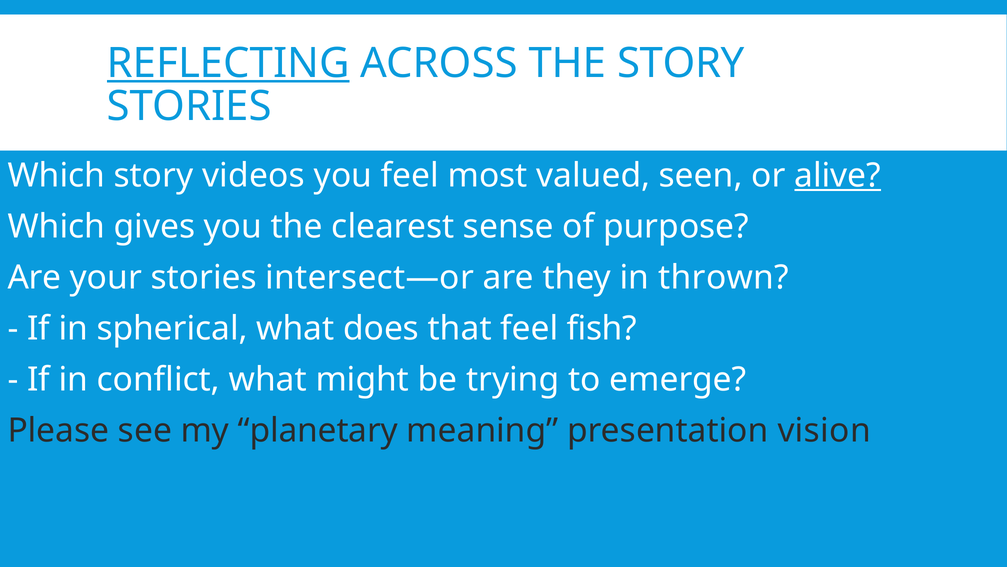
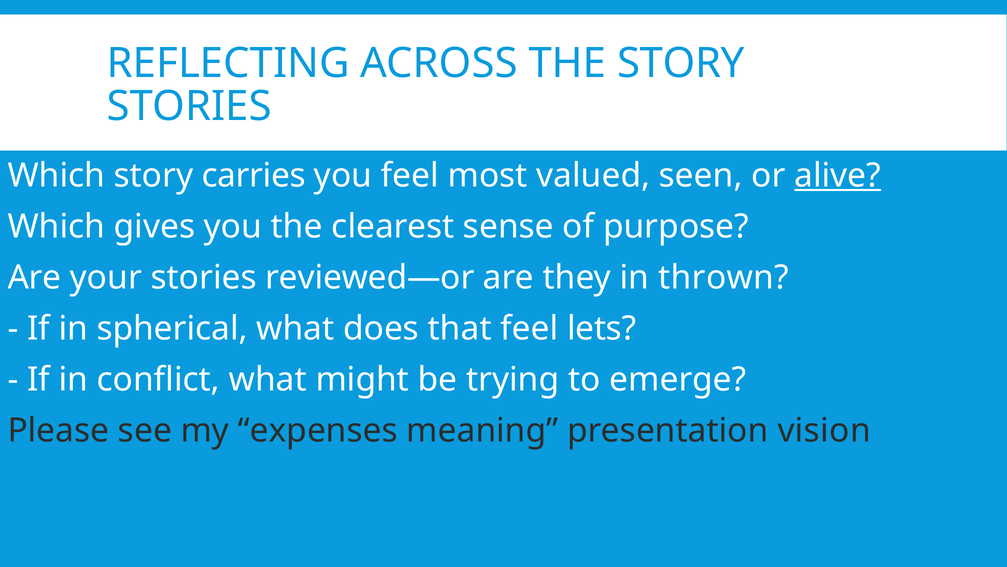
REFLECTING underline: present -> none
videos: videos -> carries
intersect—or: intersect—or -> reviewed—or
fish: fish -> lets
planetary: planetary -> expenses
